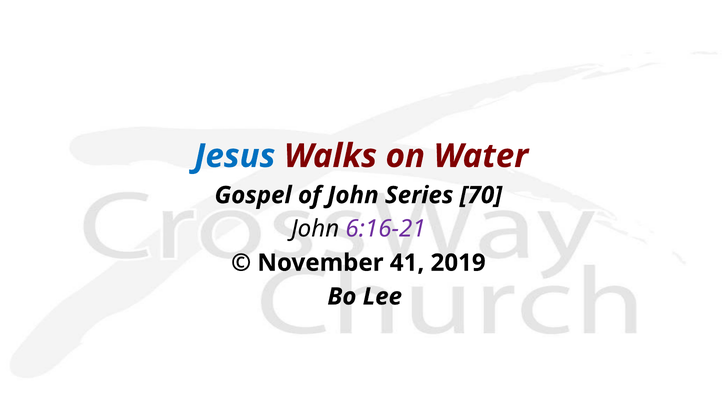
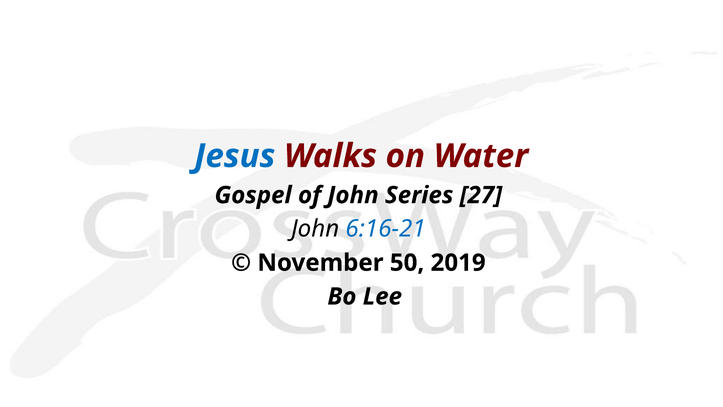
70: 70 -> 27
6:16-21 colour: purple -> blue
41: 41 -> 50
